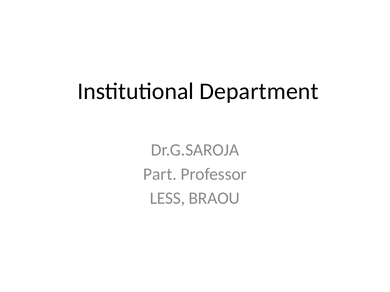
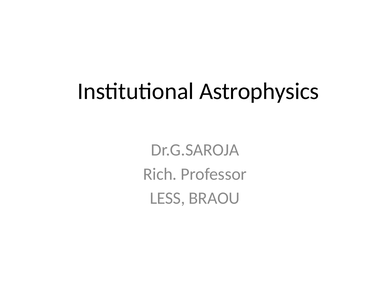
Department: Department -> Astrophysics
Part: Part -> Rich
